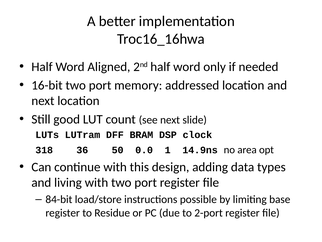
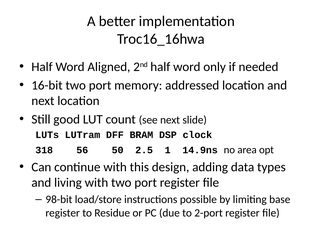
36: 36 -> 56
0.0: 0.0 -> 2.5
84-bit: 84-bit -> 98-bit
